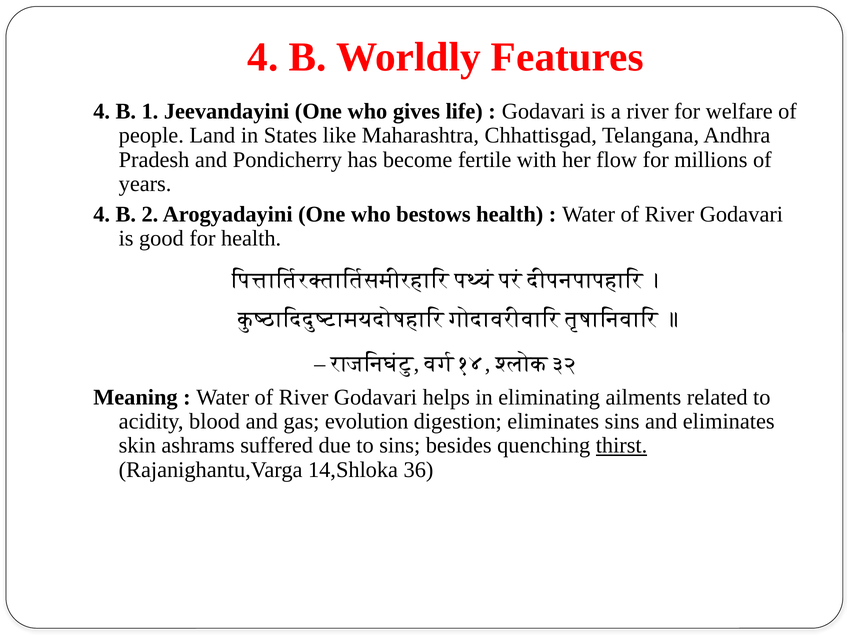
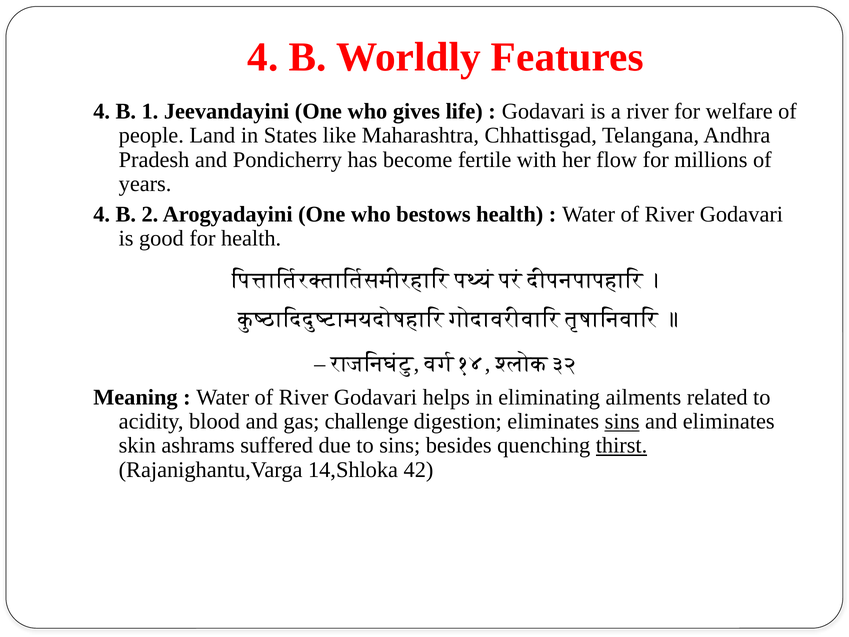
evolution: evolution -> challenge
sins at (622, 421) underline: none -> present
36: 36 -> 42
